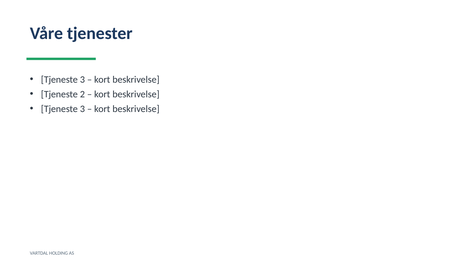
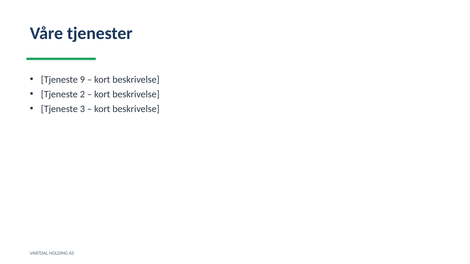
3 at (82, 80): 3 -> 9
